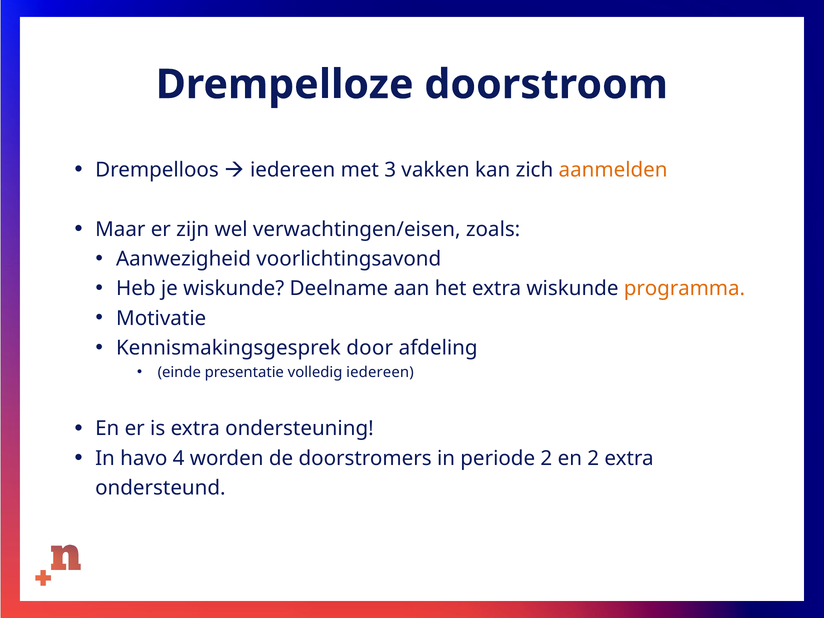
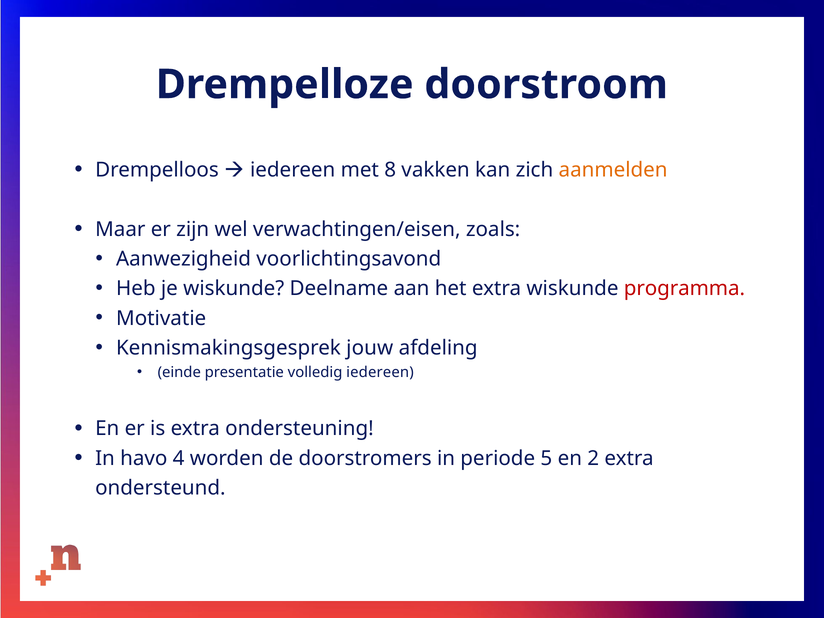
3: 3 -> 8
programma colour: orange -> red
door: door -> jouw
periode 2: 2 -> 5
